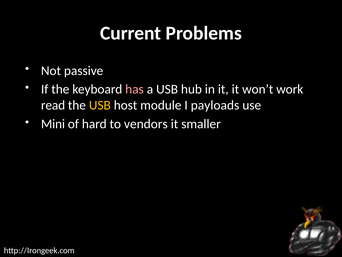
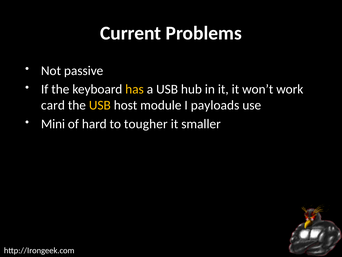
has colour: pink -> yellow
read: read -> card
vendors: vendors -> tougher
